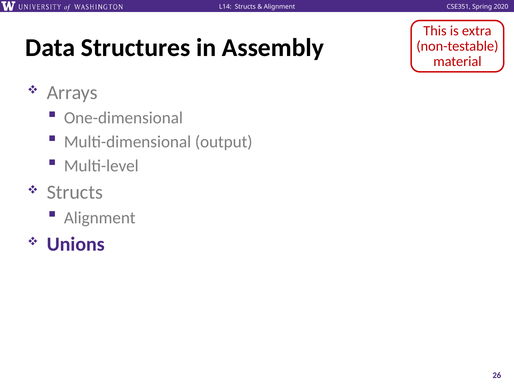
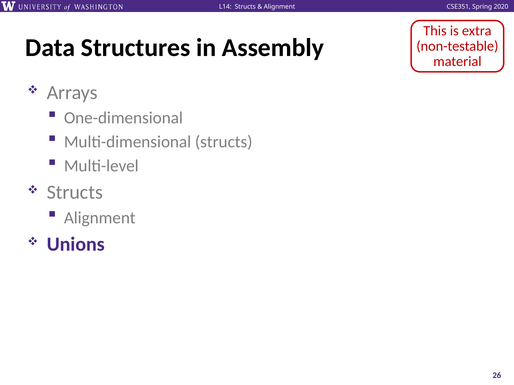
Multi-dimensional output: output -> structs
